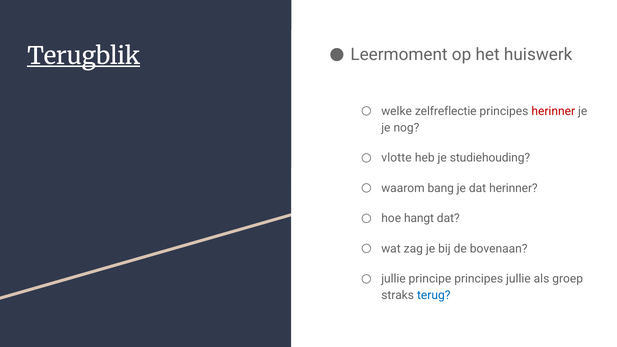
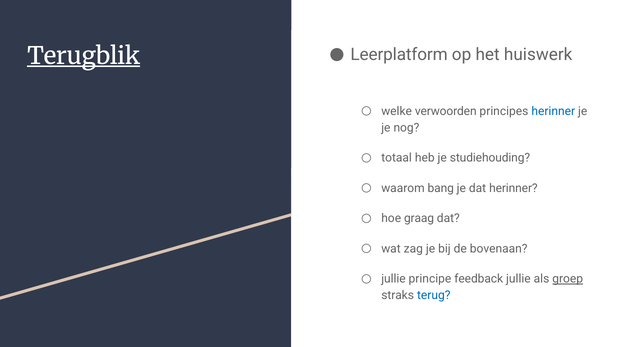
Leermoment: Leermoment -> Leerplatform
zelfreflectie: zelfreflectie -> verwoorden
herinner at (553, 111) colour: red -> blue
vlotte: vlotte -> totaal
hangt: hangt -> graag
principe principes: principes -> feedback
groep underline: none -> present
